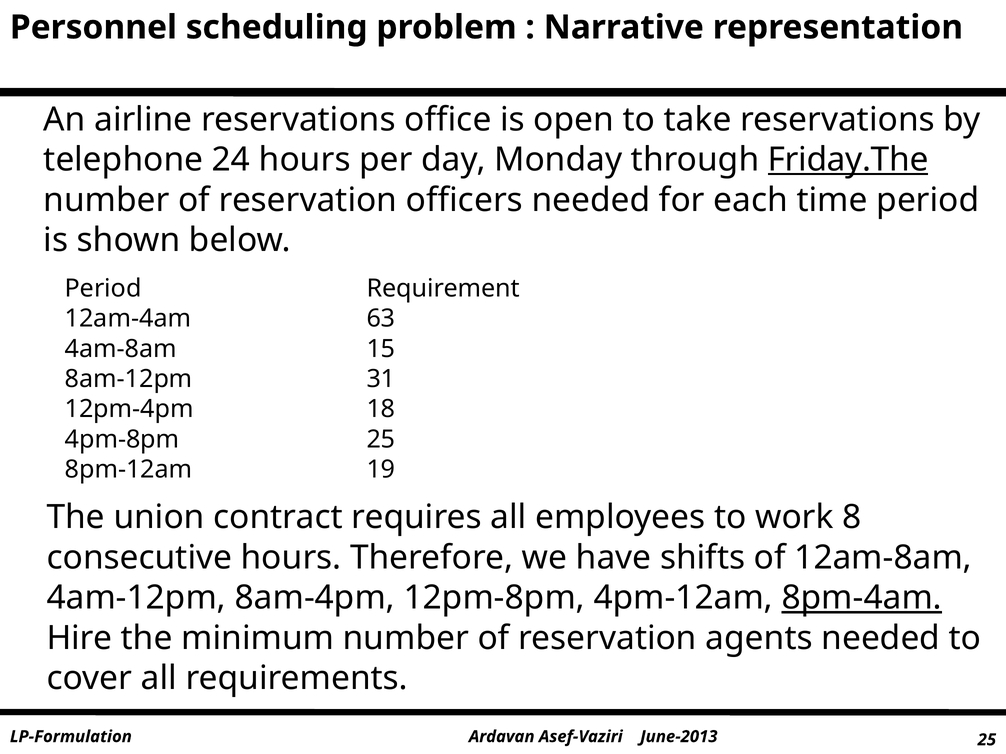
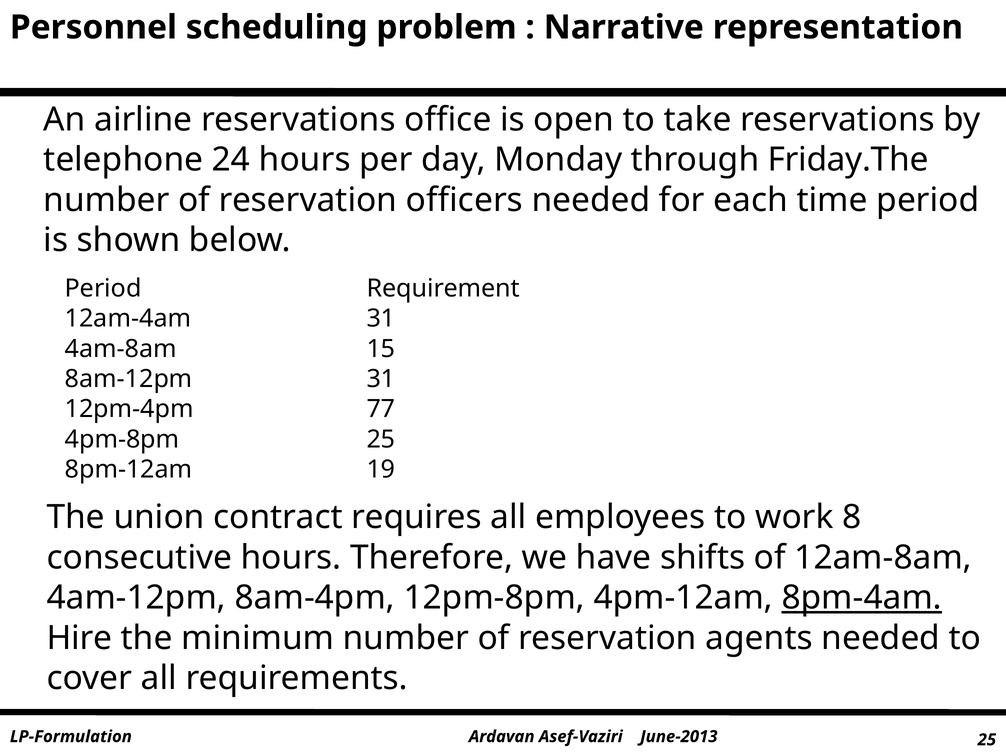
Friday.The underline: present -> none
12am-4am 63: 63 -> 31
18: 18 -> 77
